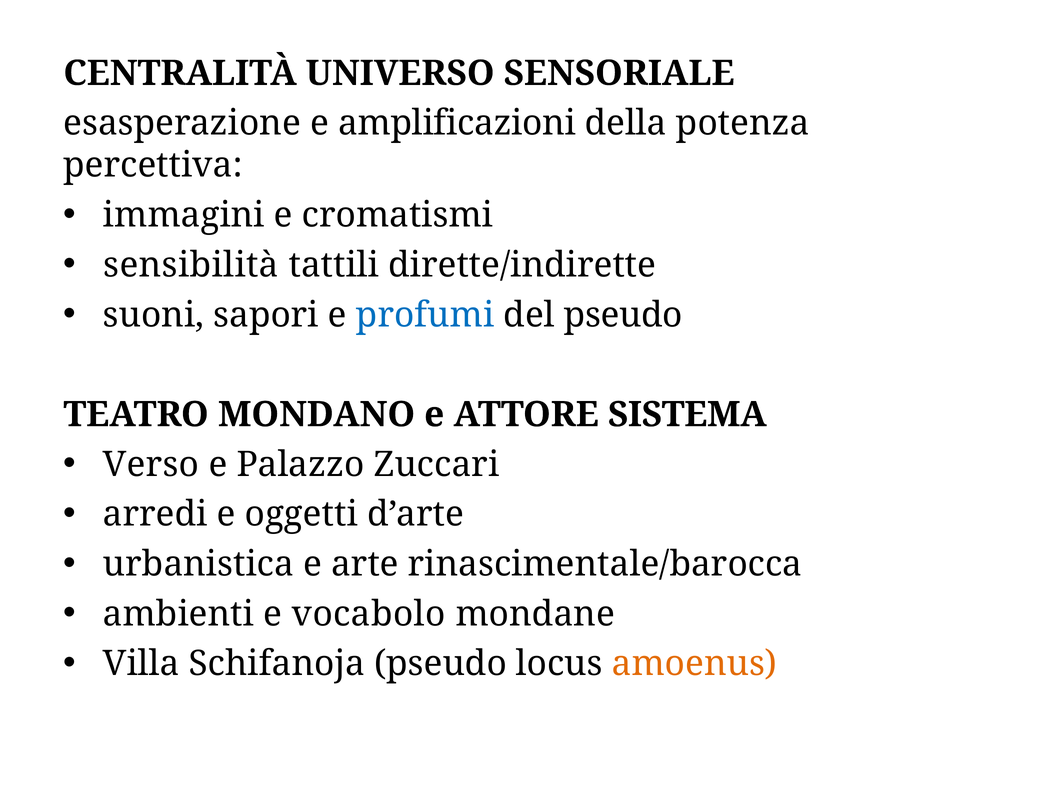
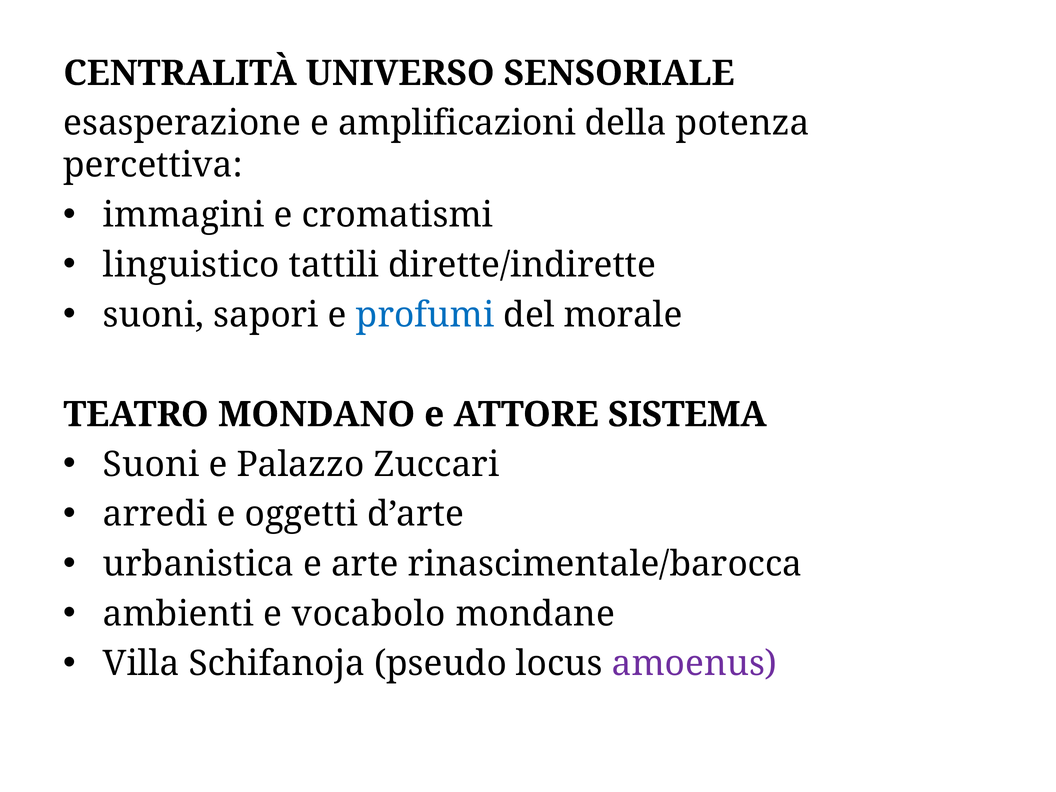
sensibilità: sensibilità -> linguistico
del pseudo: pseudo -> morale
Verso at (151, 464): Verso -> Suoni
amoenus colour: orange -> purple
